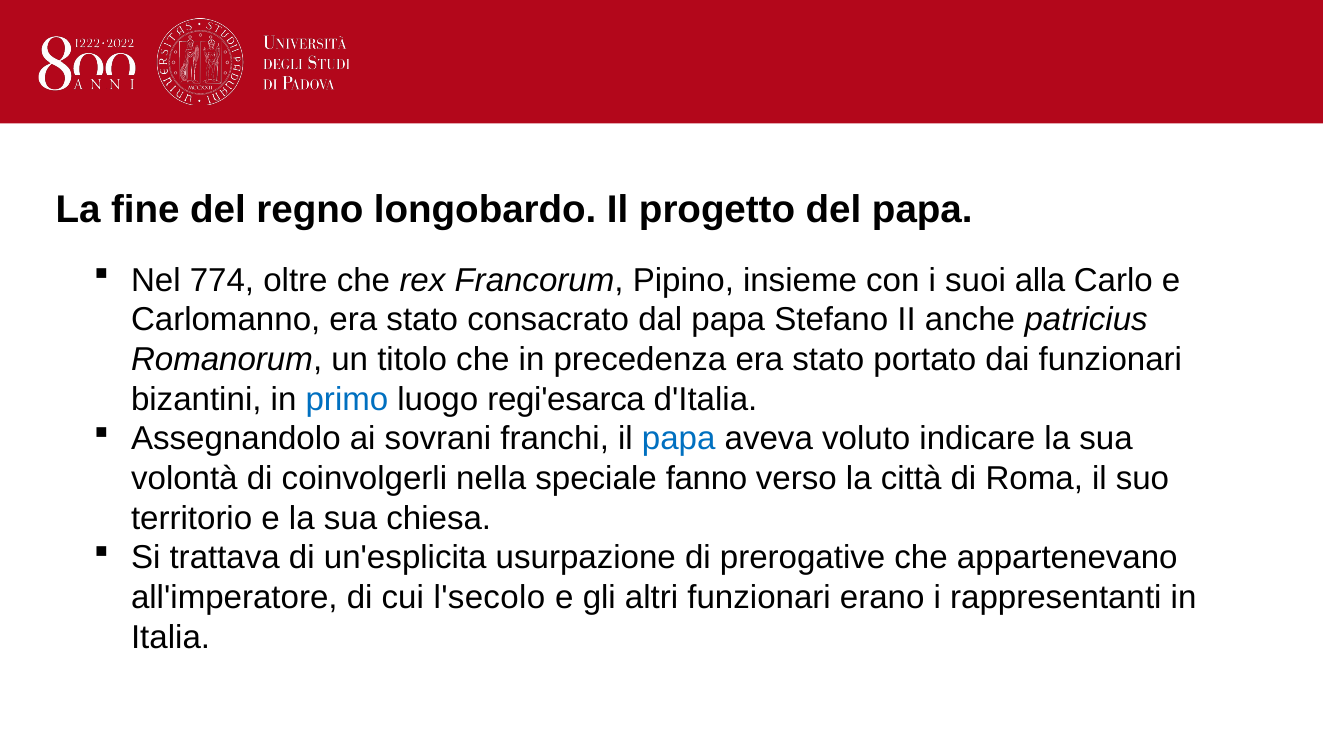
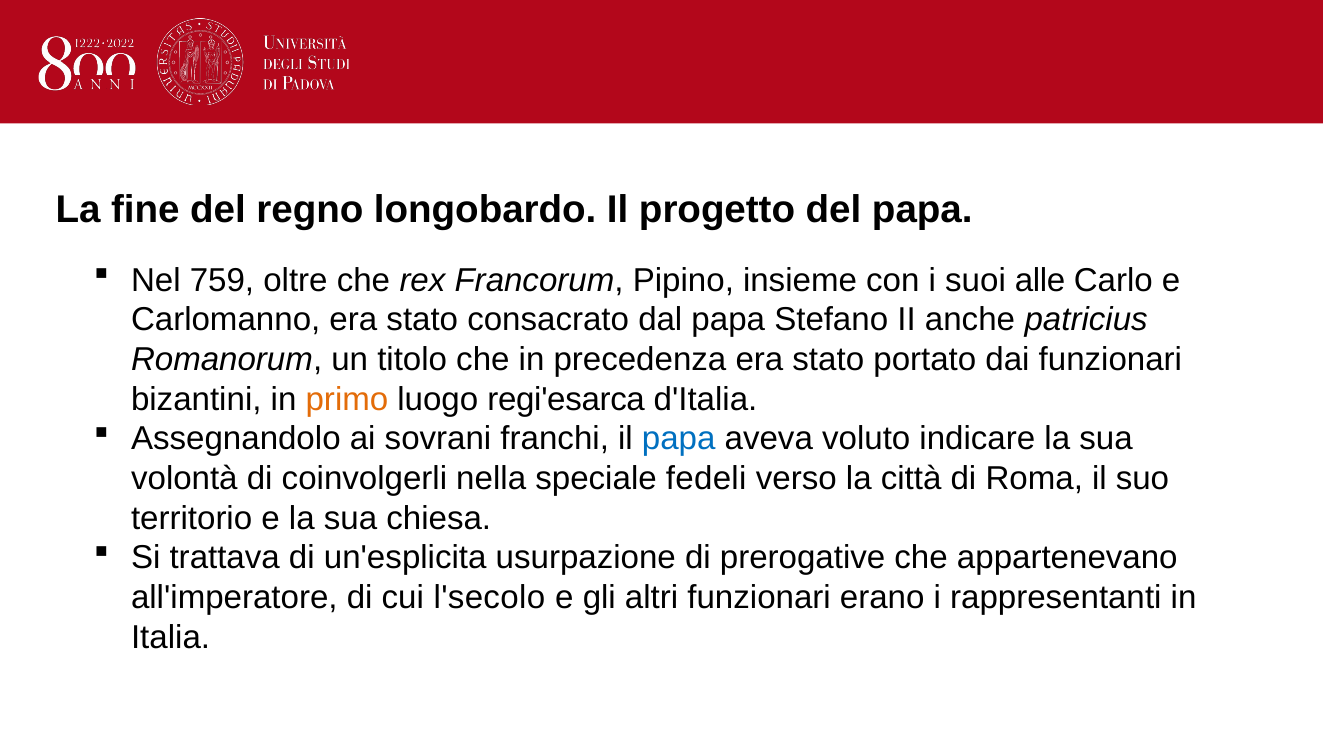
774: 774 -> 759
alla: alla -> alle
primo colour: blue -> orange
fanno: fanno -> fedeli
